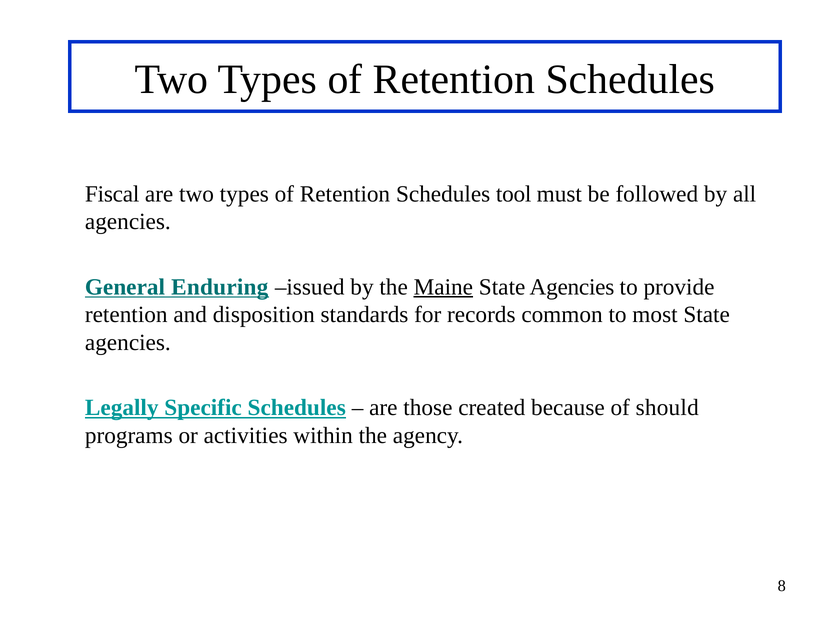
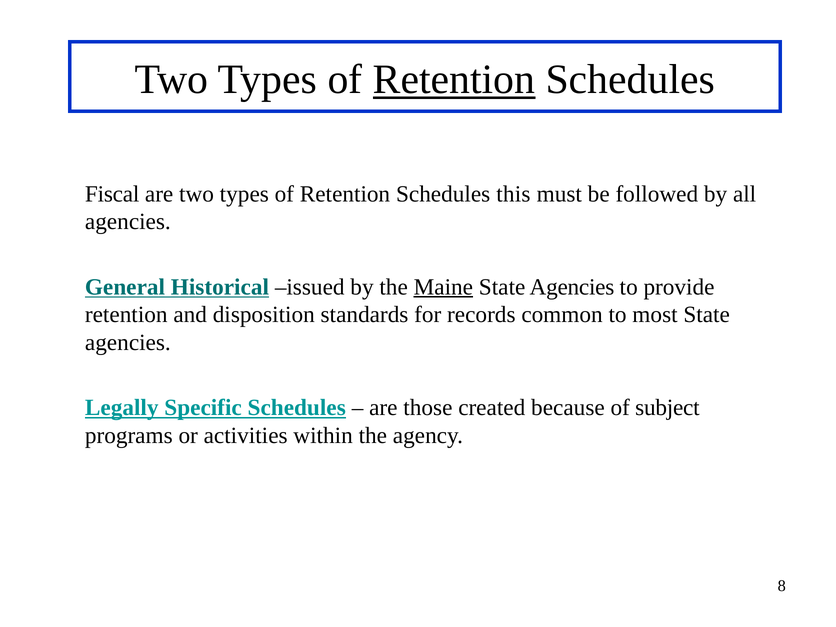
Retention at (454, 80) underline: none -> present
tool: tool -> this
Enduring: Enduring -> Historical
should: should -> subject
